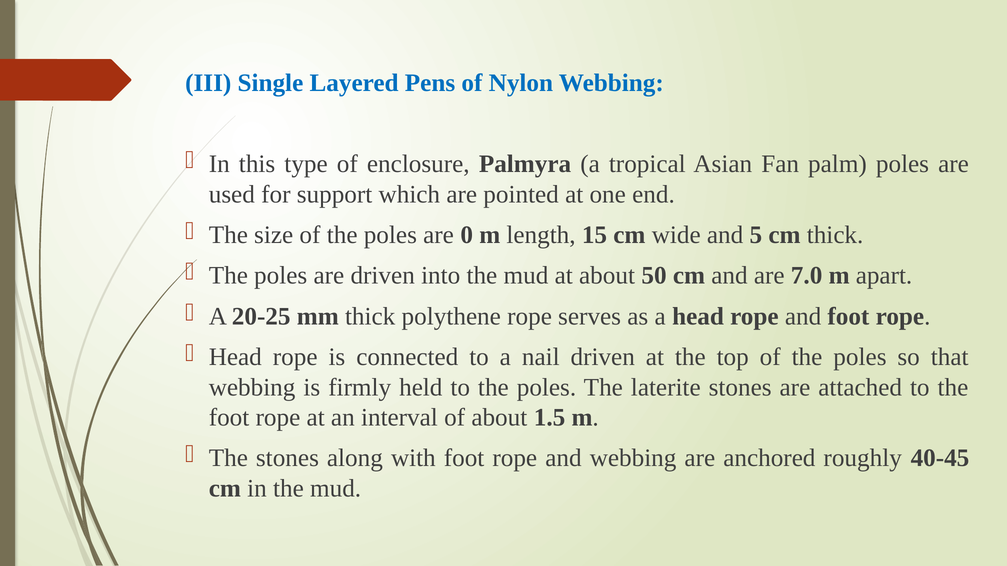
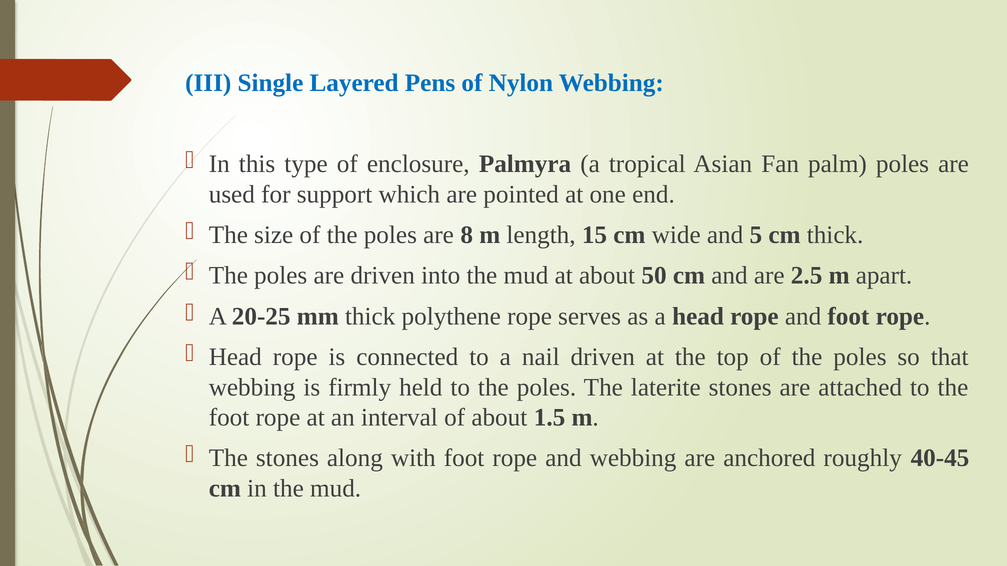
0: 0 -> 8
7.0: 7.0 -> 2.5
